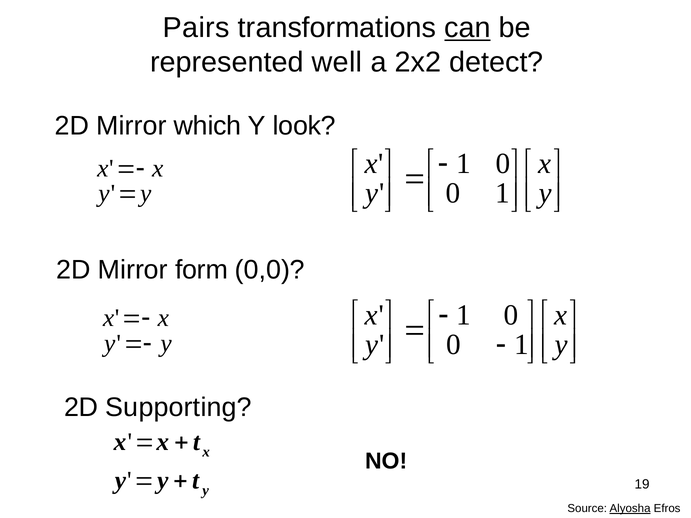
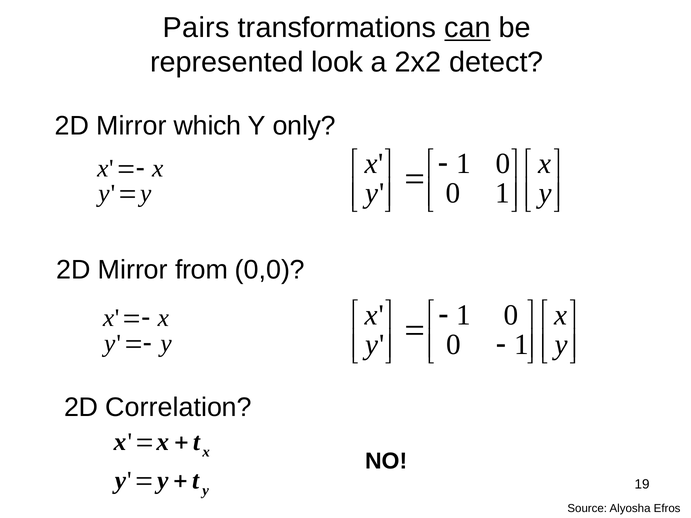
well: well -> look
look: look -> only
form: form -> from
Supporting: Supporting -> Correlation
Alyosha underline: present -> none
